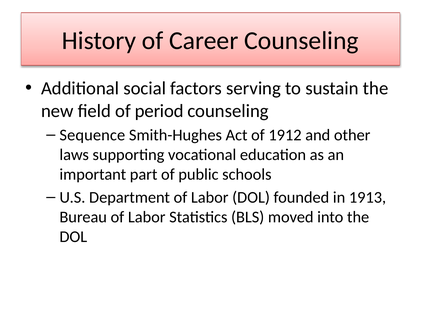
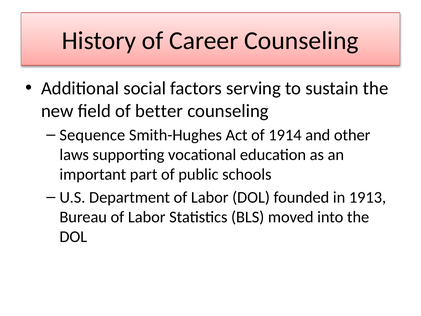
period: period -> better
1912: 1912 -> 1914
